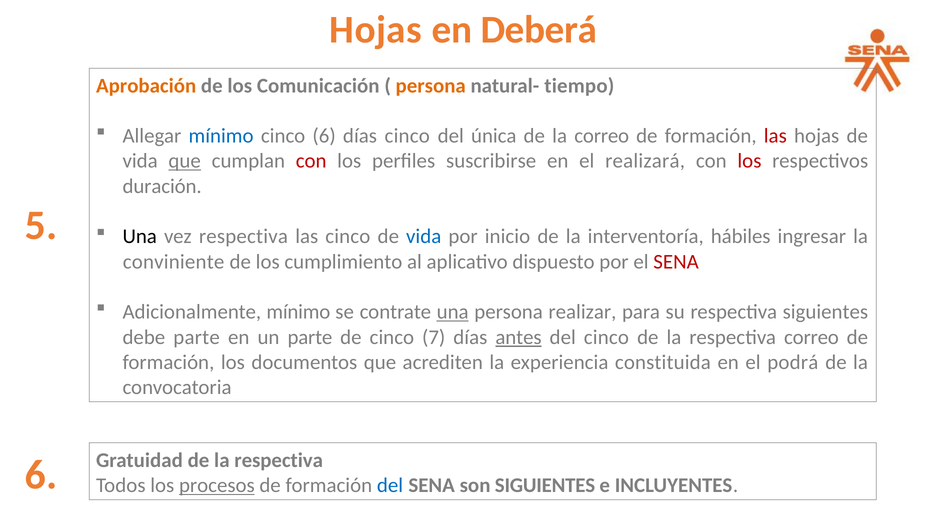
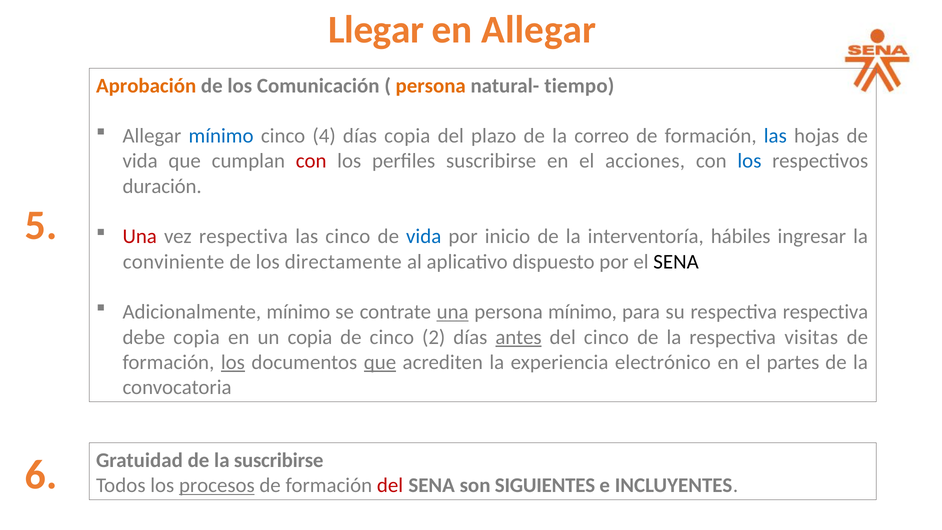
Hojas at (376, 30): Hojas -> Llegar
en Deberá: Deberá -> Allegar
cinco 6: 6 -> 4
días cinco: cinco -> copia
única: única -> plazo
las at (775, 136) colour: red -> blue
que at (185, 161) underline: present -> none
realizará: realizará -> acciones
los at (749, 161) colour: red -> blue
Una at (140, 236) colour: black -> red
cumplimiento: cumplimiento -> directamente
SENA at (676, 262) colour: red -> black
persona realizar: realizar -> mínimo
respectiva siguientes: siguientes -> respectiva
debe parte: parte -> copia
un parte: parte -> copia
7: 7 -> 2
respectiva correo: correo -> visitas
los at (233, 362) underline: none -> present
que at (380, 362) underline: none -> present
constituida: constituida -> electrónico
podrá: podrá -> partes
Gratuidad de la respectiva: respectiva -> suscribirse
del at (390, 485) colour: blue -> red
